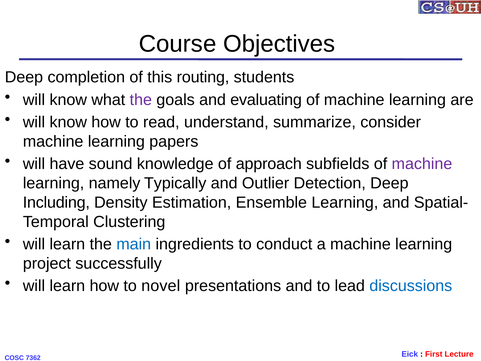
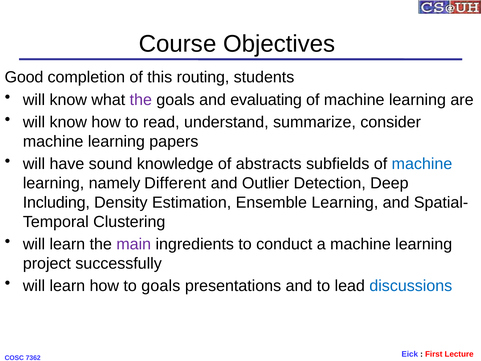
Deep at (24, 77): Deep -> Good
approach: approach -> abstracts
machine at (422, 164) colour: purple -> blue
Typically: Typically -> Different
main colour: blue -> purple
to novel: novel -> goals
